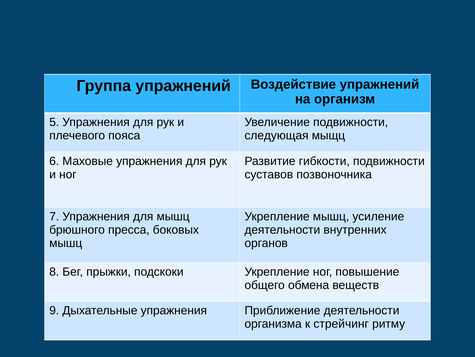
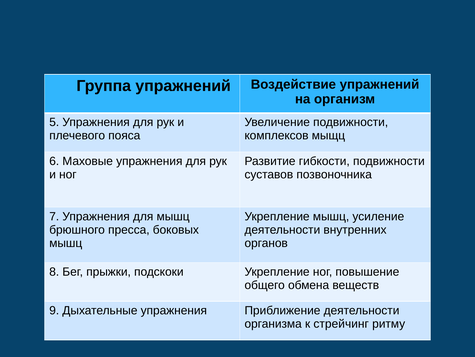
следующая: следующая -> комплексов
